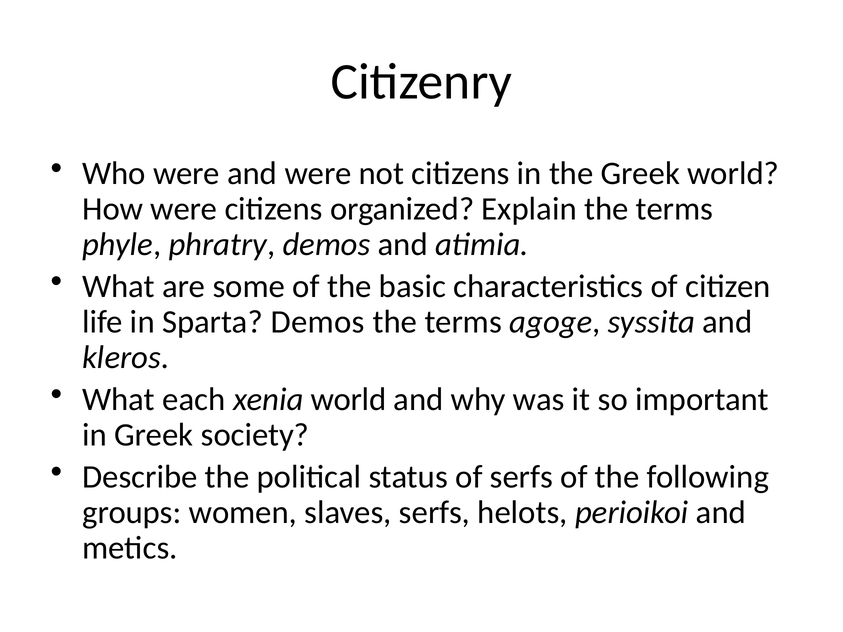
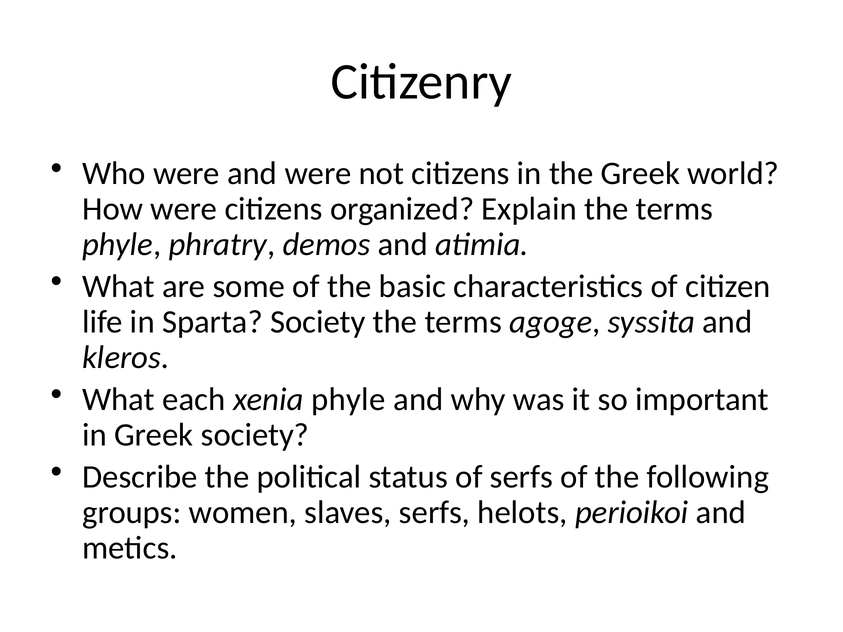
Sparta Demos: Demos -> Society
xenia world: world -> phyle
